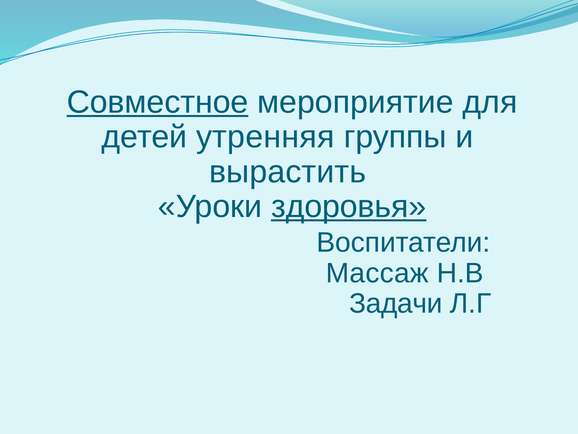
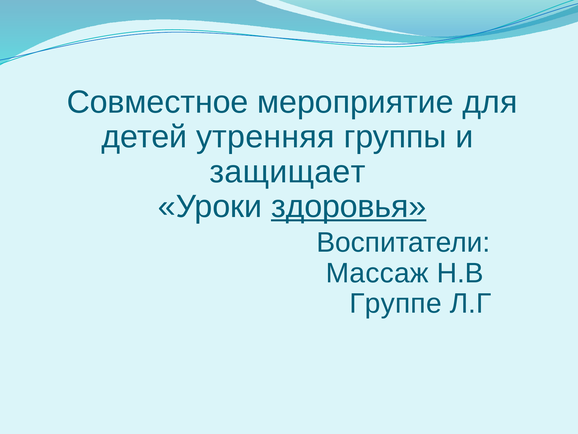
Совместное underline: present -> none
вырастить: вырастить -> защищает
Задачи: Задачи -> Группе
